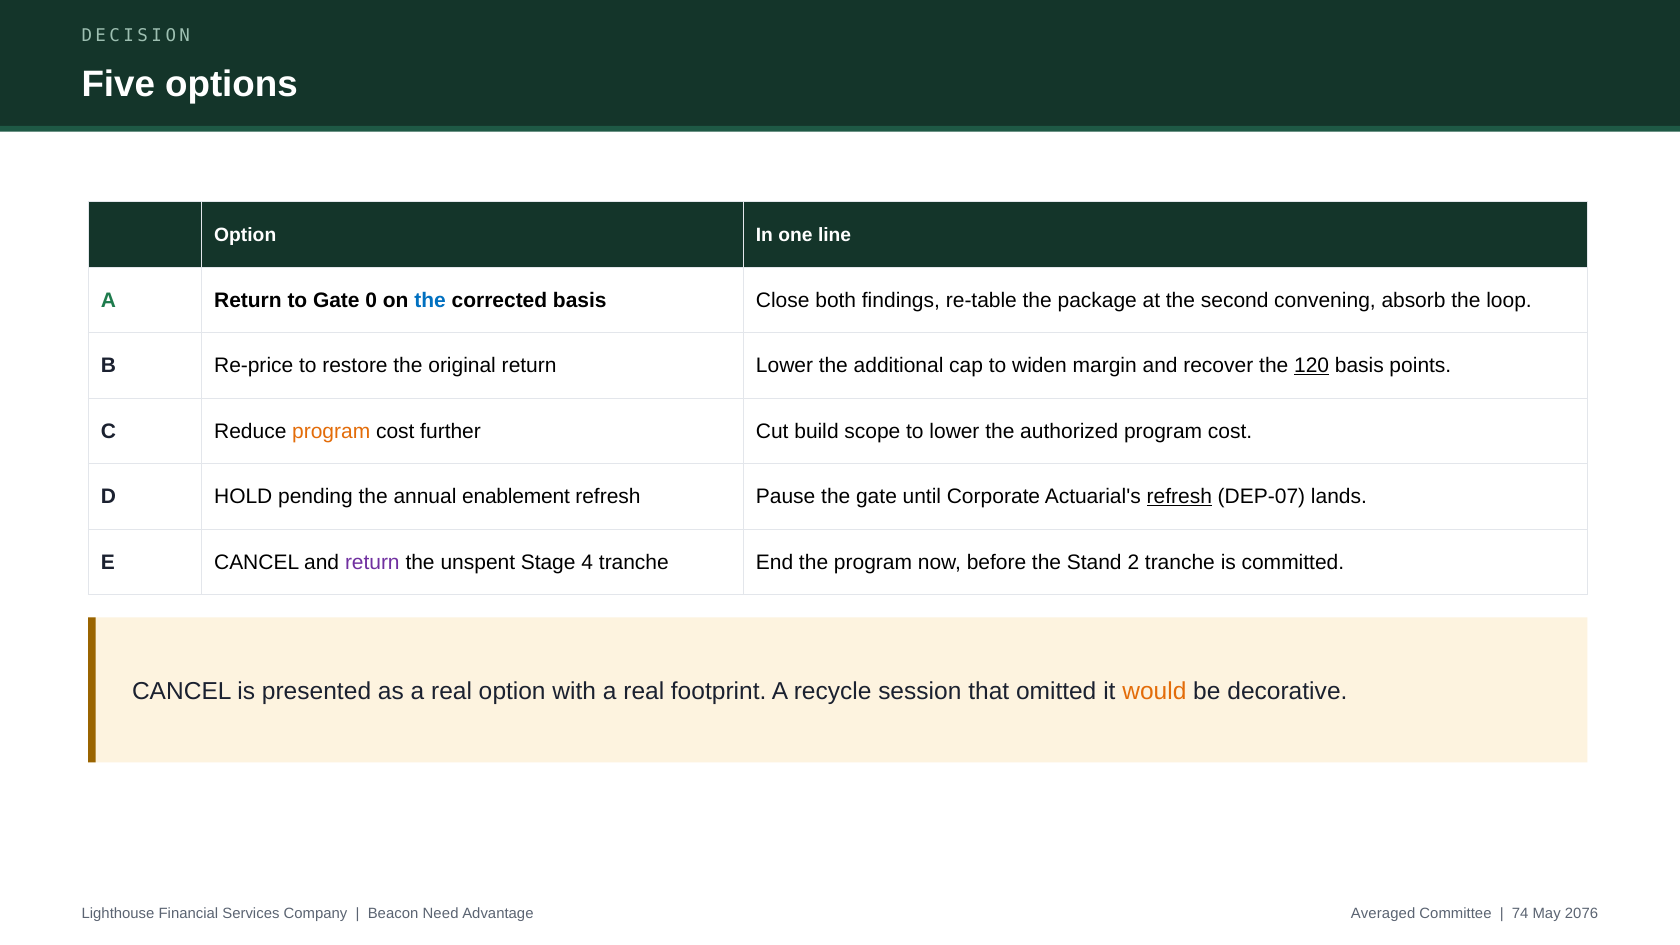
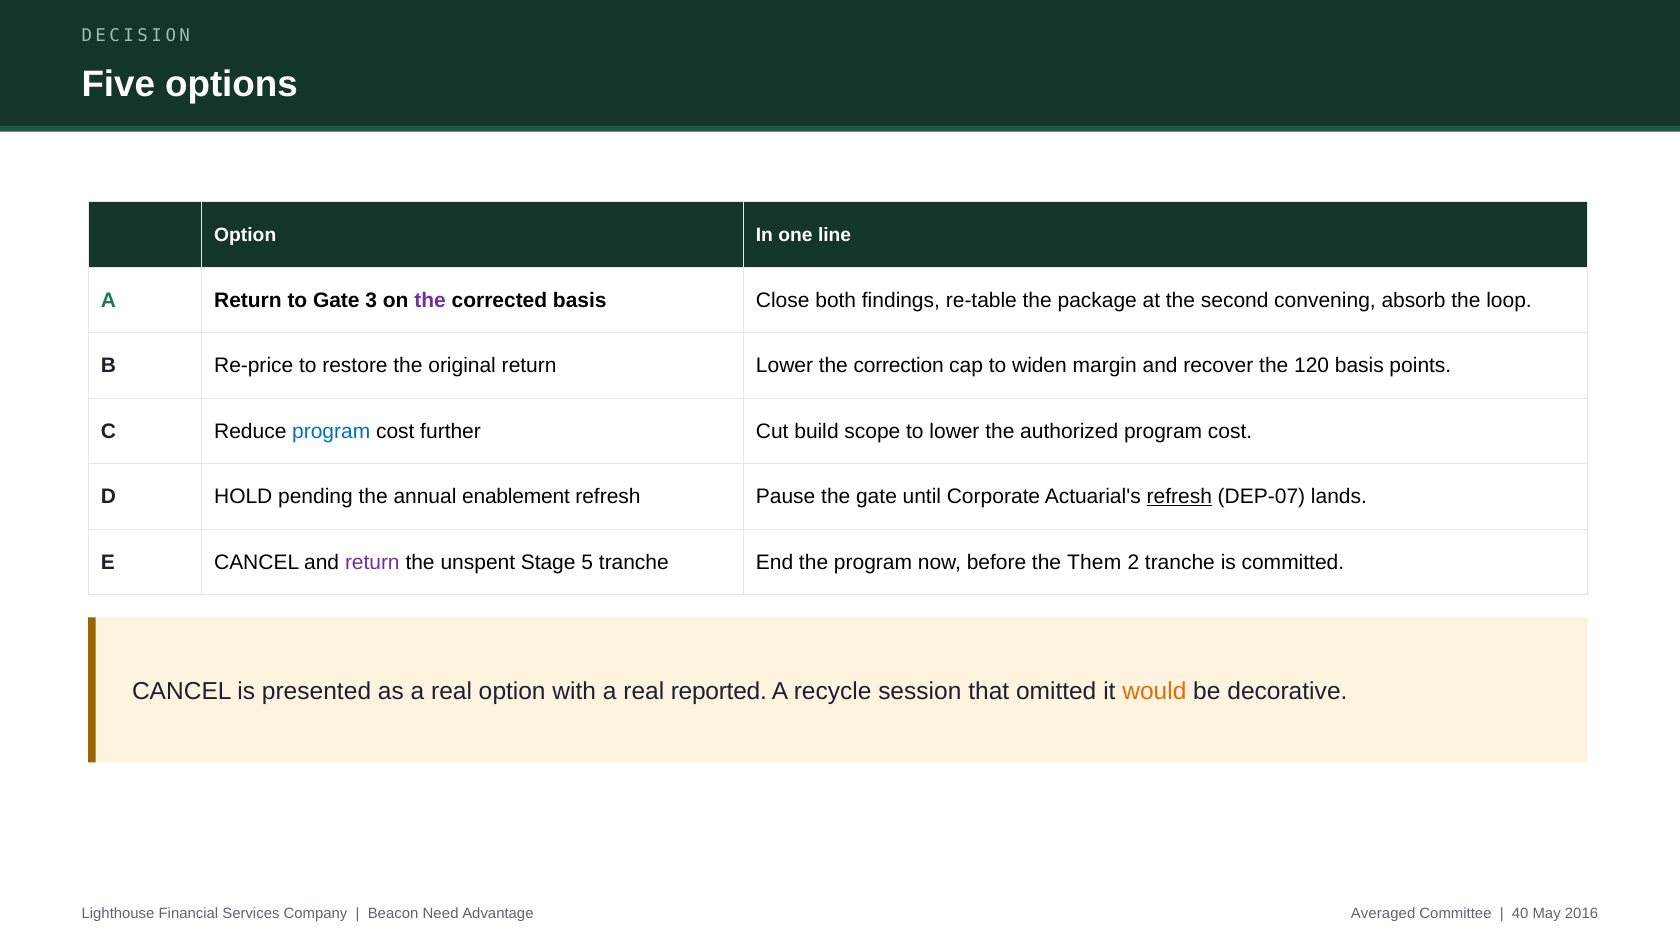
0: 0 -> 3
the at (430, 300) colour: blue -> purple
additional: additional -> correction
120 underline: present -> none
program at (331, 431) colour: orange -> blue
4: 4 -> 5
Stand: Stand -> Them
footprint: footprint -> reported
74: 74 -> 40
2076: 2076 -> 2016
